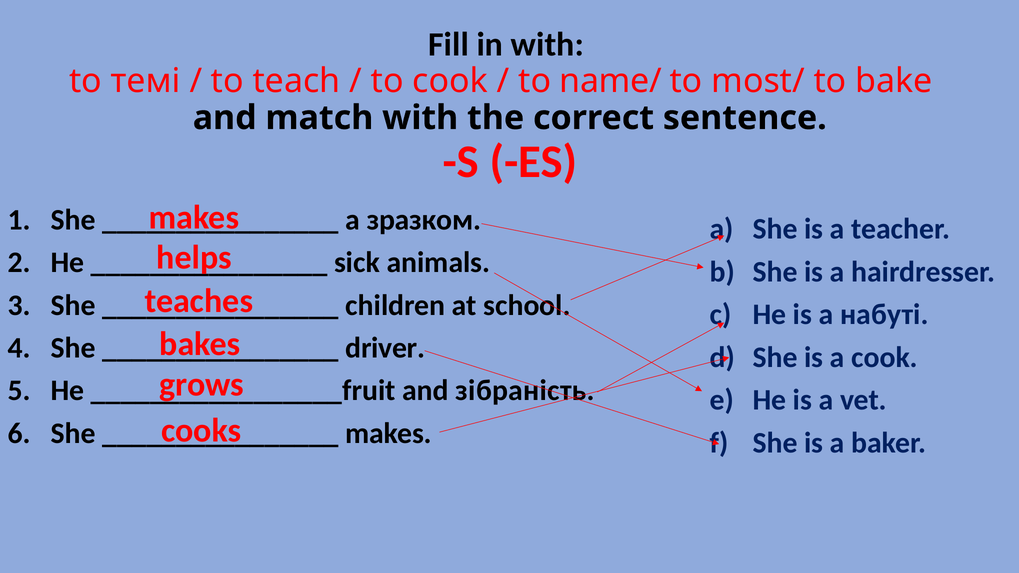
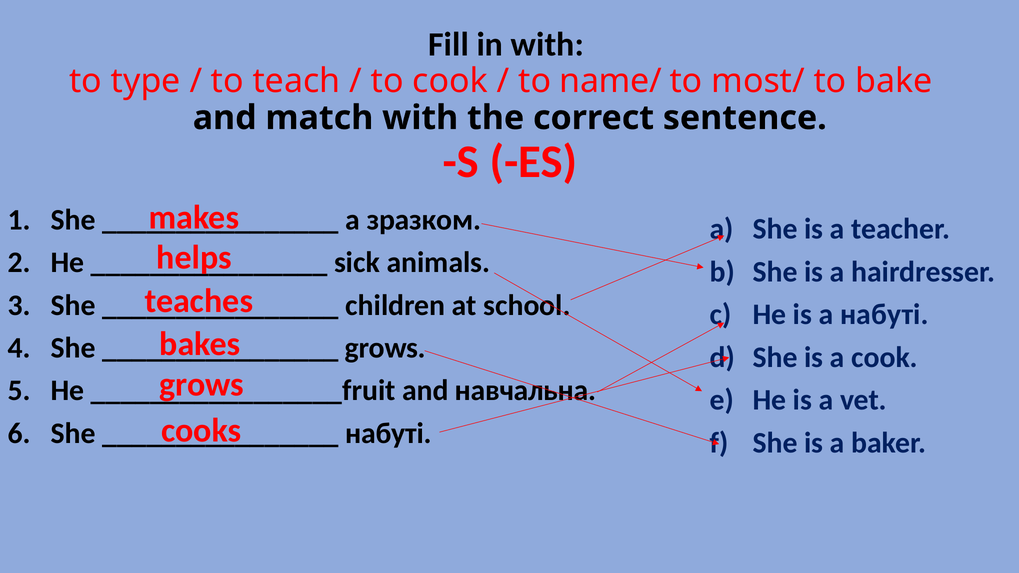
темі: темі -> type
driver at (385, 348): driver -> grows
зібраність: зібраність -> навчальна
makes at (388, 433): makes -> набуті
